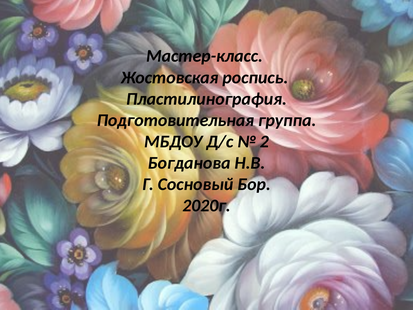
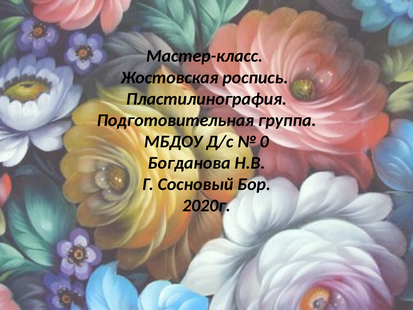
2: 2 -> 0
